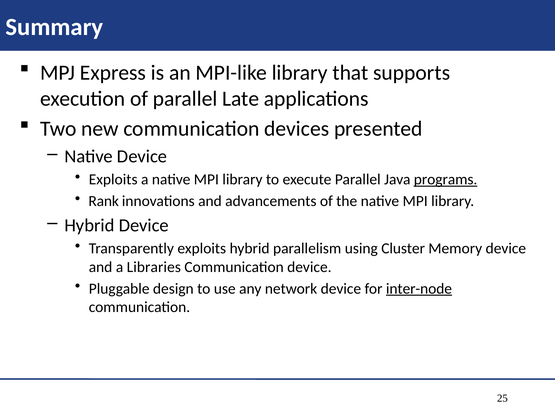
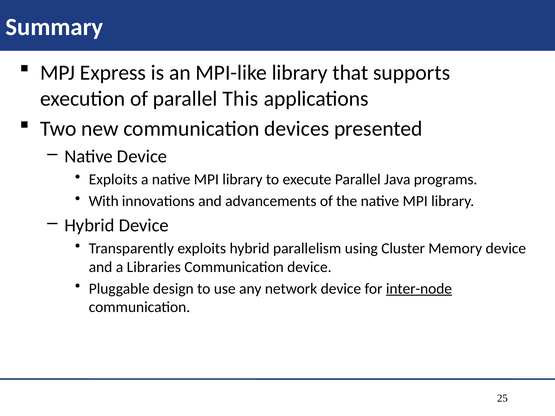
Late: Late -> This
programs underline: present -> none
Rank: Rank -> With
